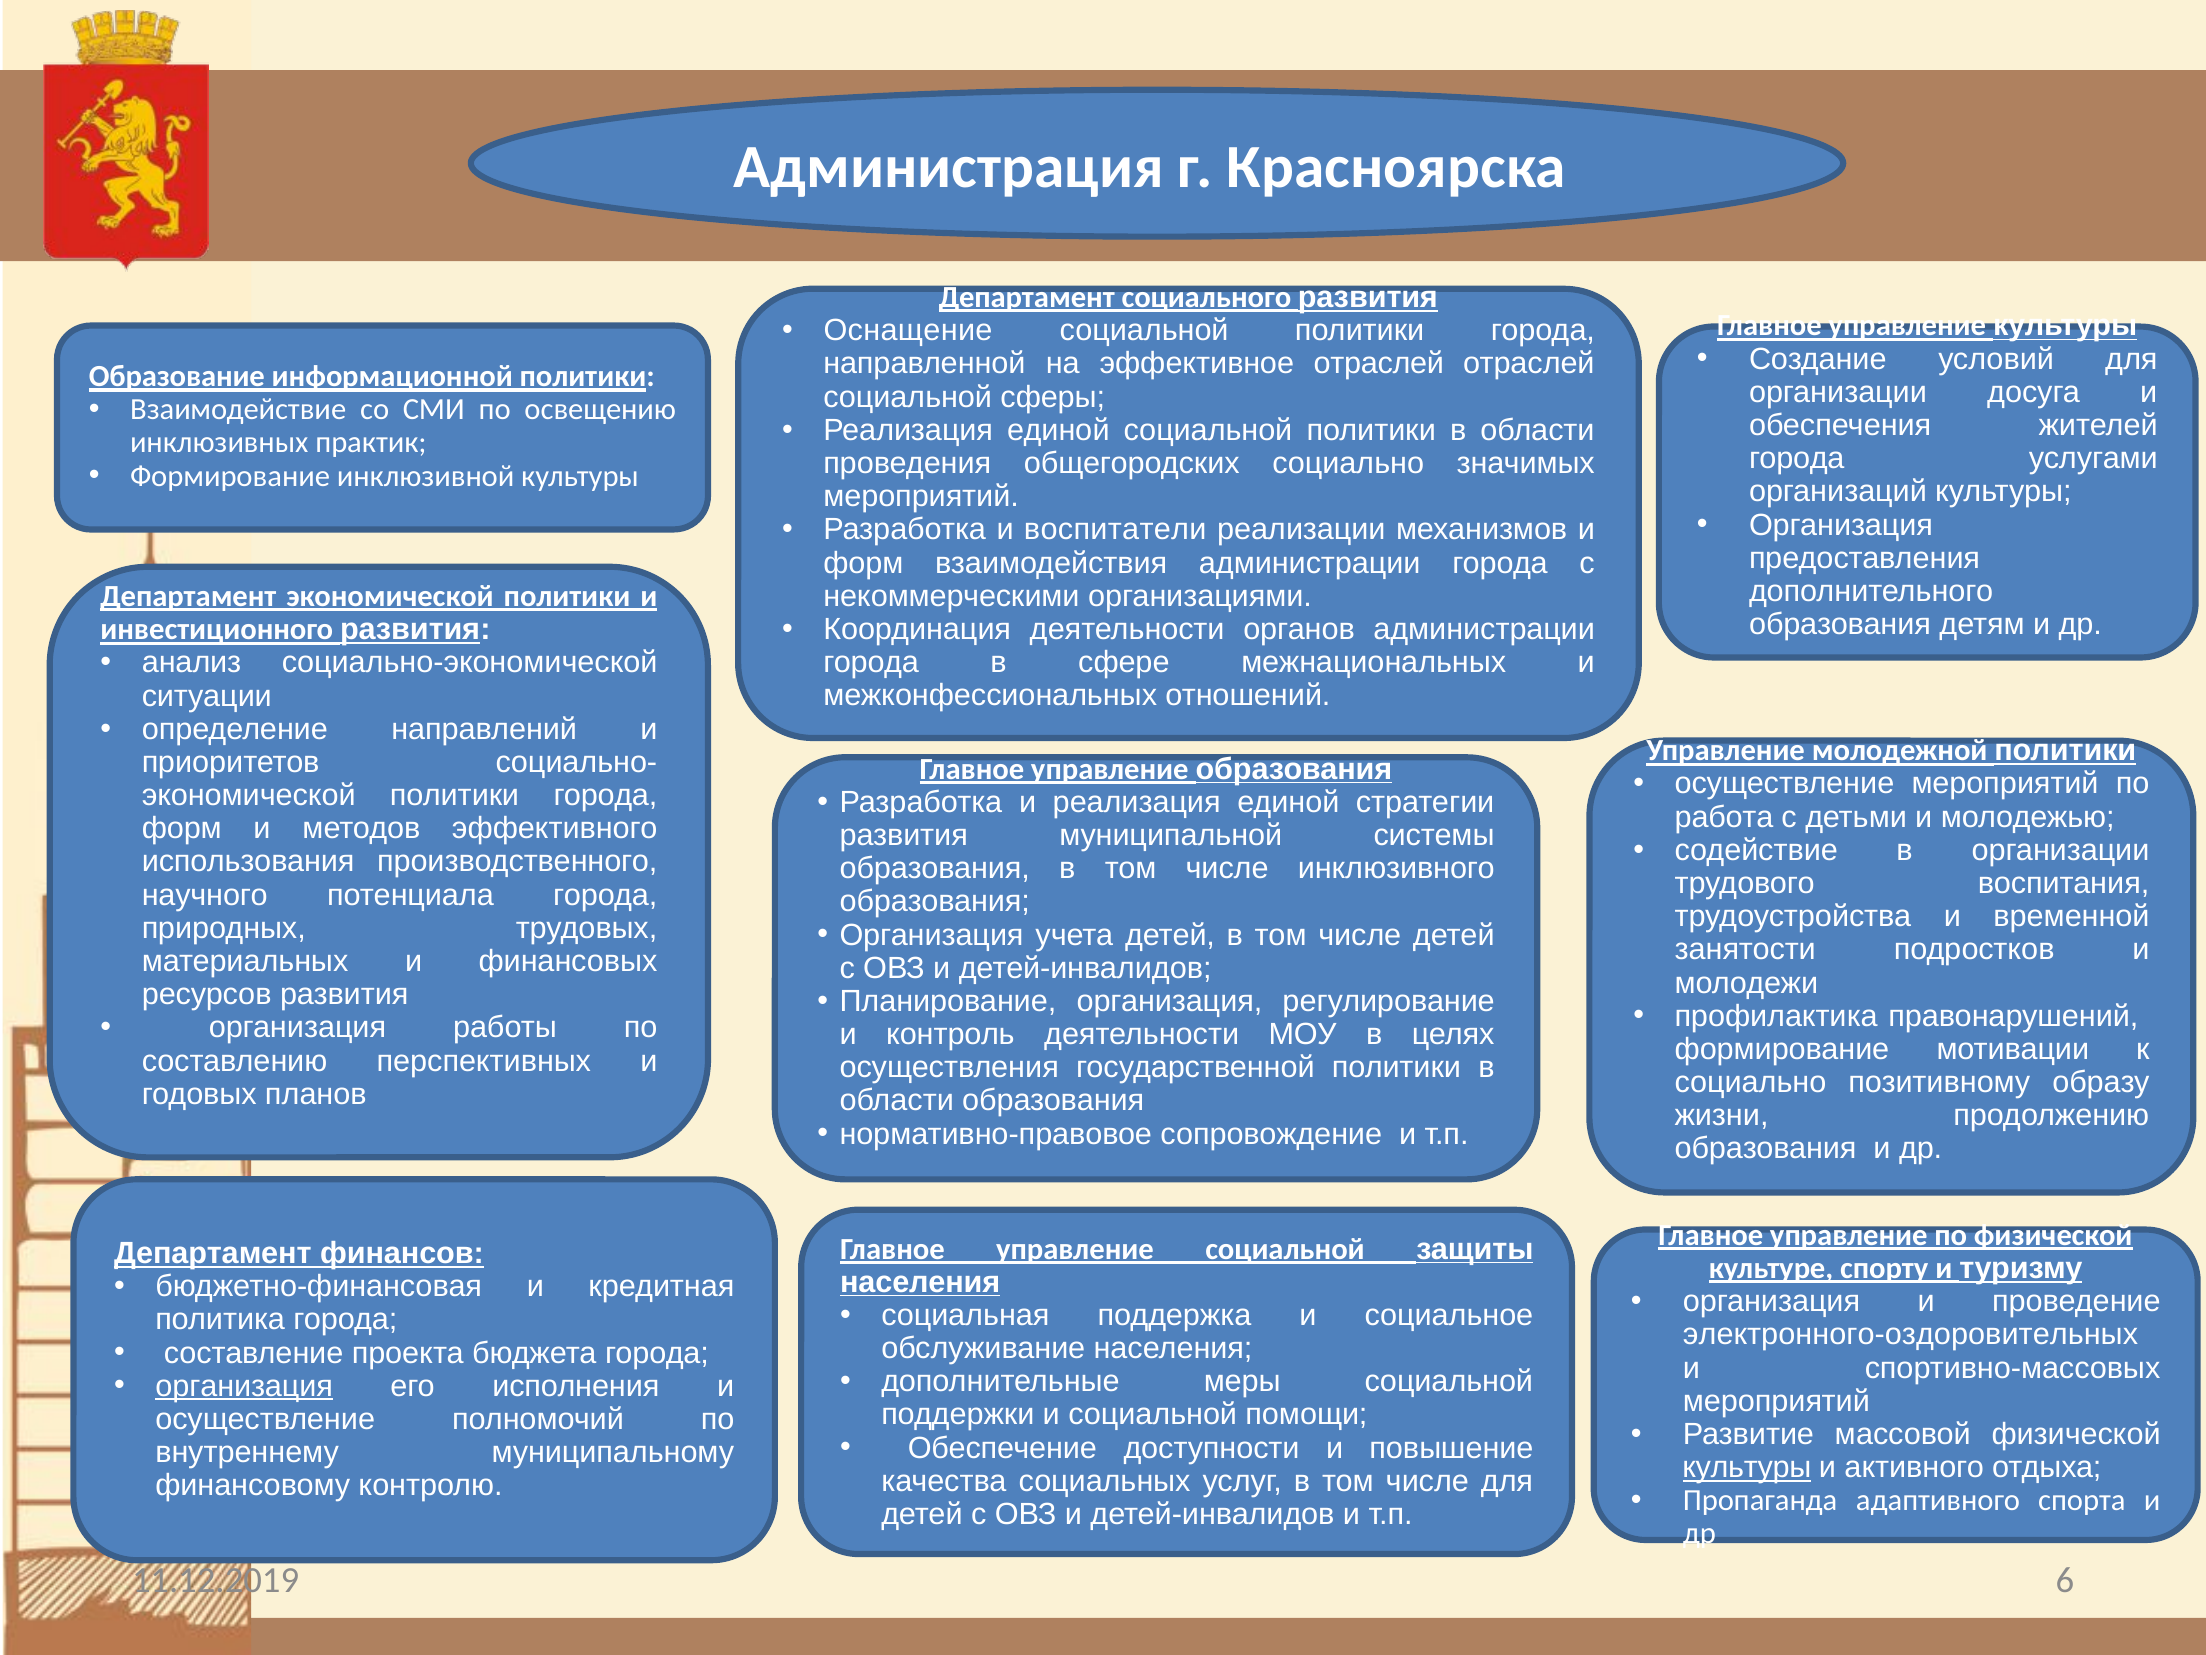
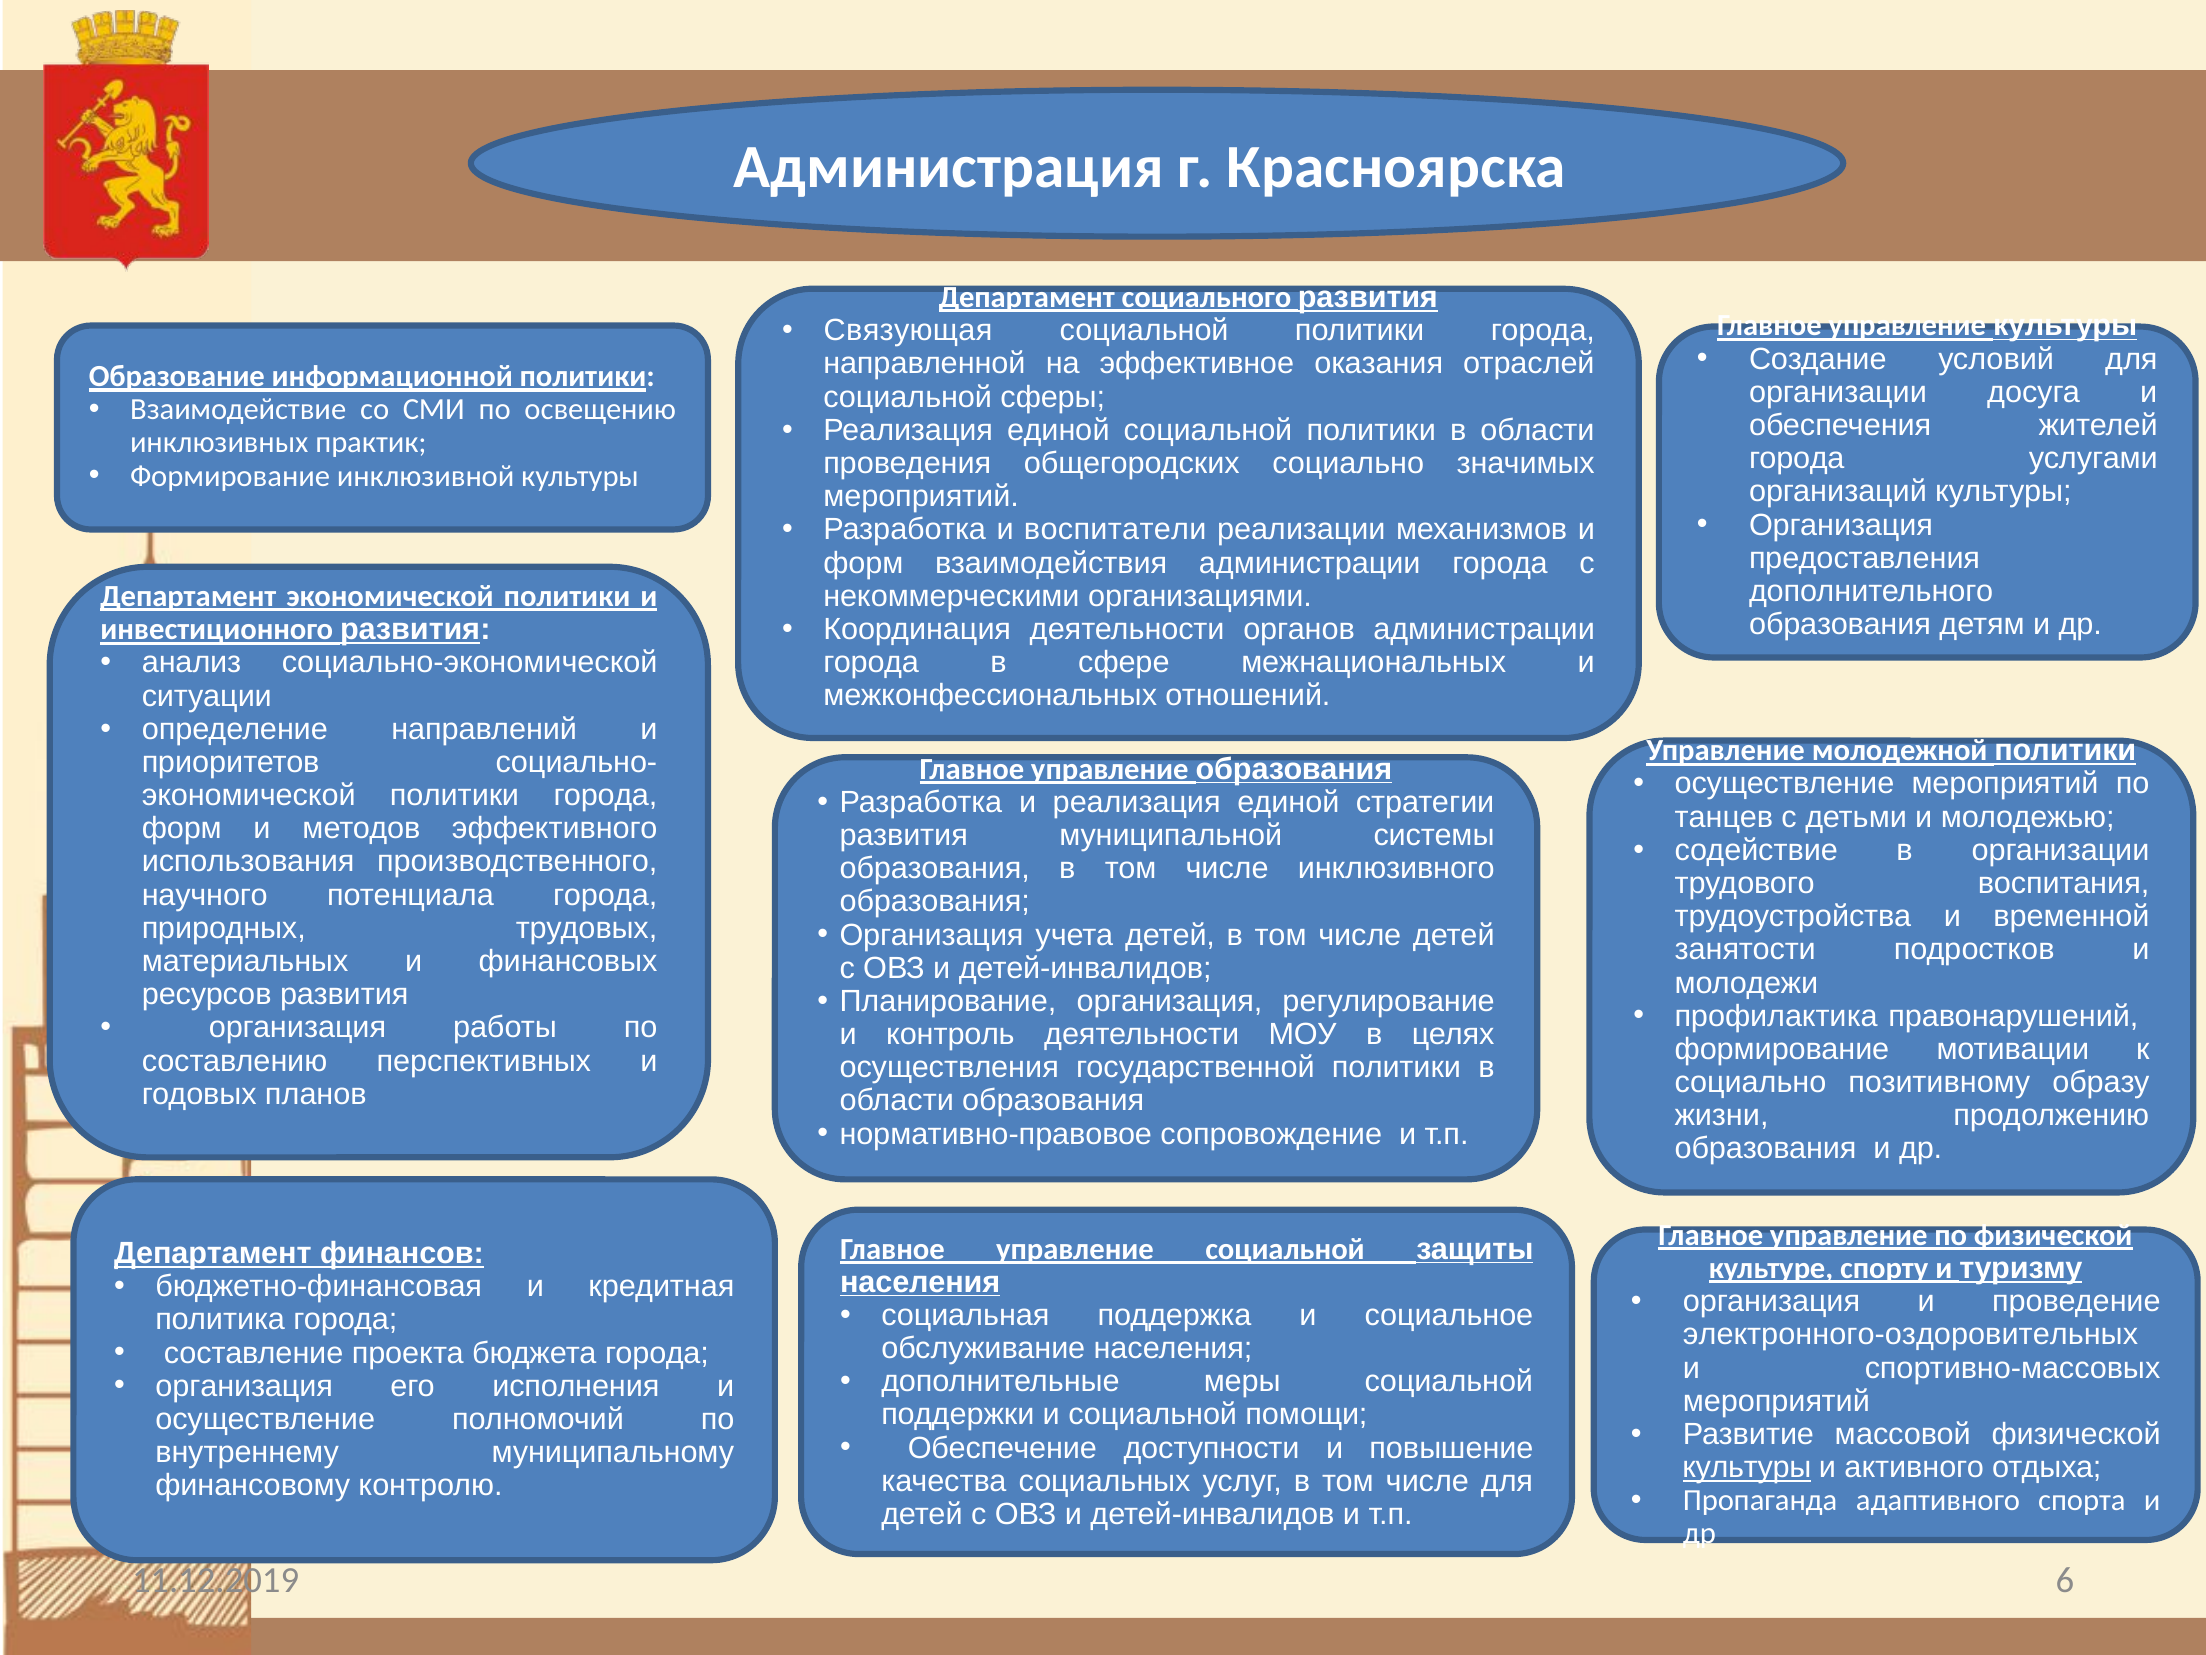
Оснащение: Оснащение -> Связующая
эффективное отраслей: отраслей -> оказания
работа: работа -> танцев
организация at (244, 1386) underline: present -> none
